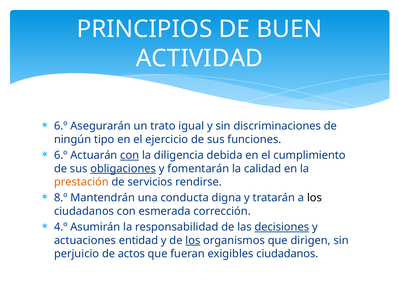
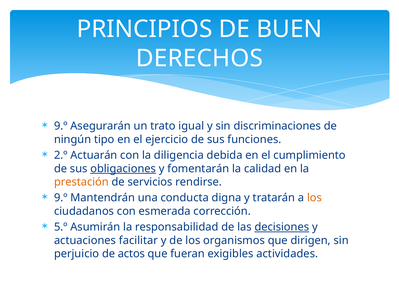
ACTIVIDAD: ACTIVIDAD -> DERECHOS
6.º at (61, 126): 6.º -> 9.º
6.º at (61, 155): 6.º -> 2.º
con at (130, 155) underline: present -> none
8.º at (61, 198): 8.º -> 9.º
los at (315, 198) colour: black -> orange
4.º: 4.º -> 5.º
entidad: entidad -> facilitar
los at (193, 241) underline: present -> none
exigibles ciudadanos: ciudadanos -> actividades
